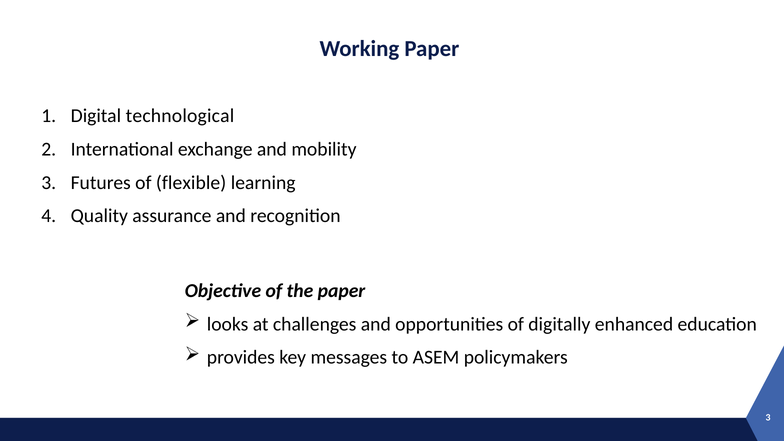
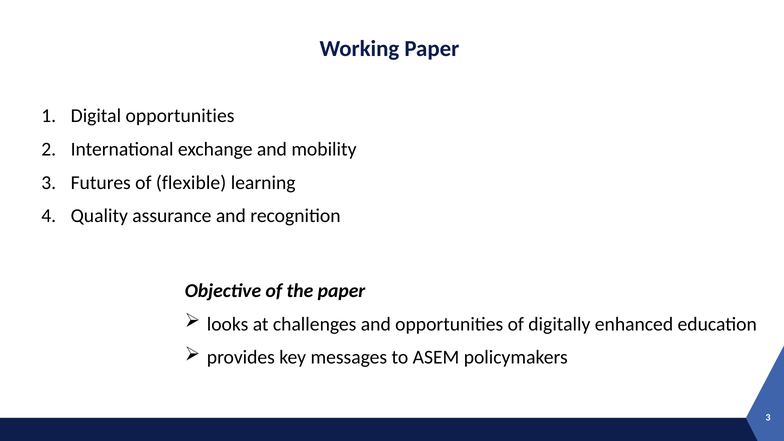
Digital technological: technological -> opportunities
